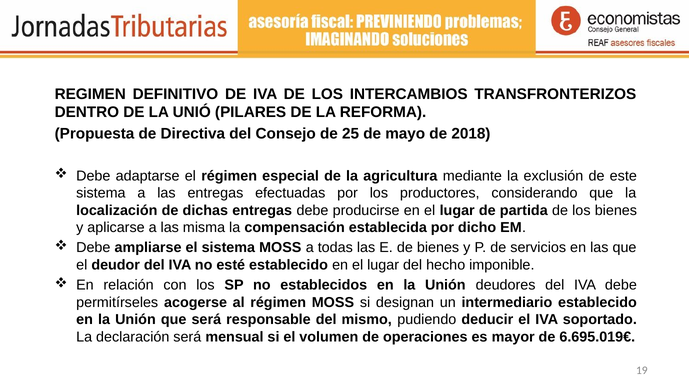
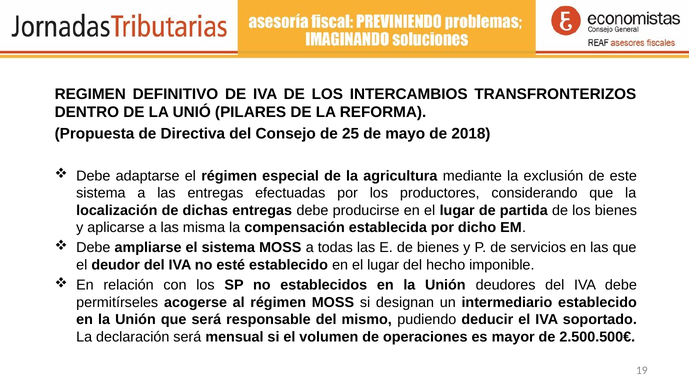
6.695.019€: 6.695.019€ -> 2.500.500€
